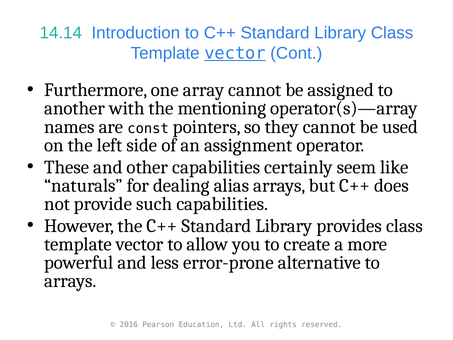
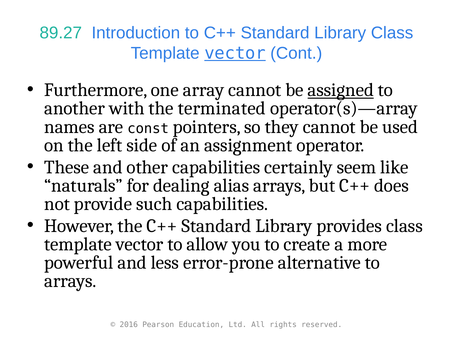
14.14: 14.14 -> 89.27
assigned underline: none -> present
mentioning: mentioning -> terminated
